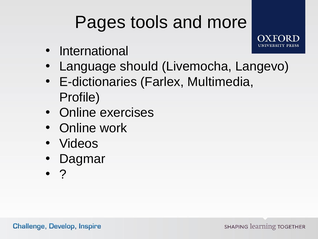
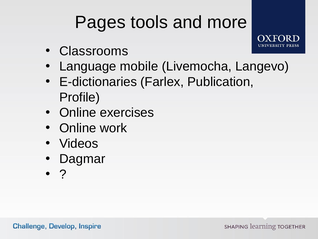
International: International -> Classrooms
should: should -> mobile
Multimedia: Multimedia -> Publication
